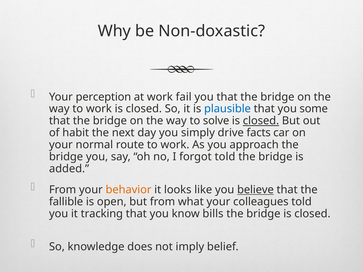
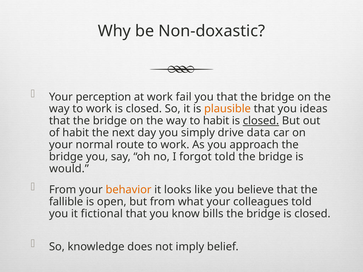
plausible colour: blue -> orange
some: some -> ideas
to solve: solve -> habit
facts: facts -> data
added: added -> would
believe underline: present -> none
tracking: tracking -> fictional
